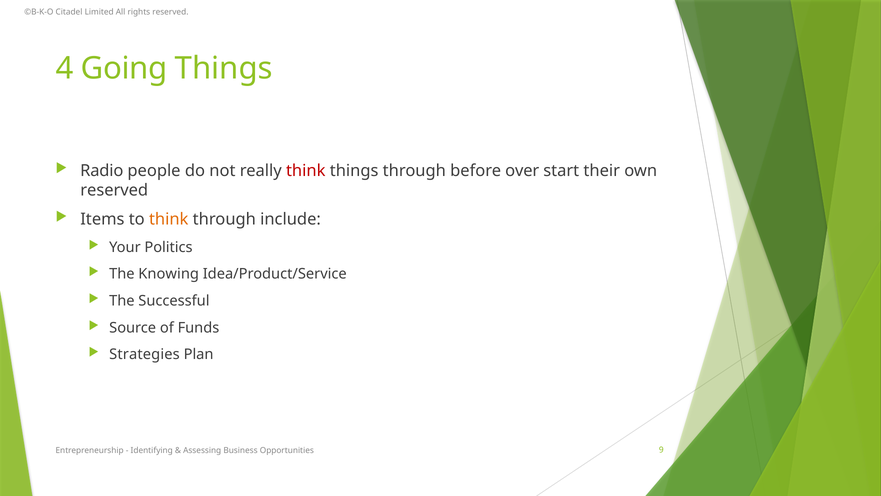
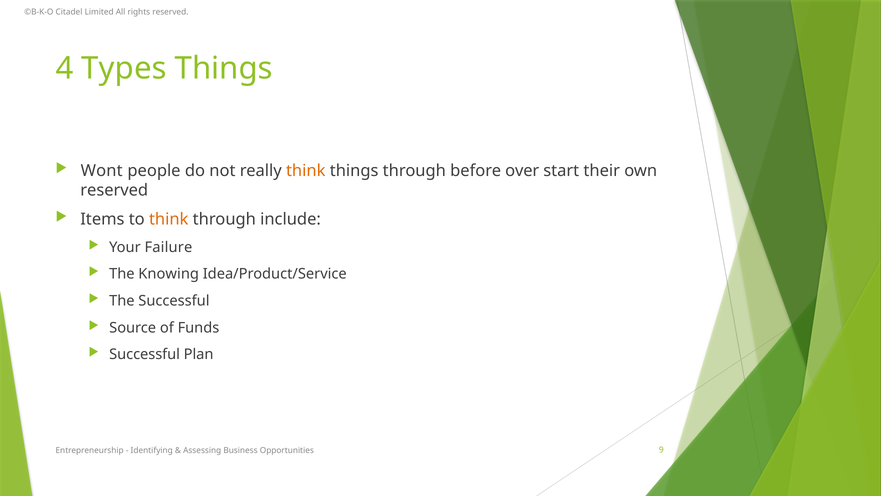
Going: Going -> Types
Radio: Radio -> Wont
think at (306, 171) colour: red -> orange
Politics: Politics -> Failure
Strategies at (144, 354): Strategies -> Successful
